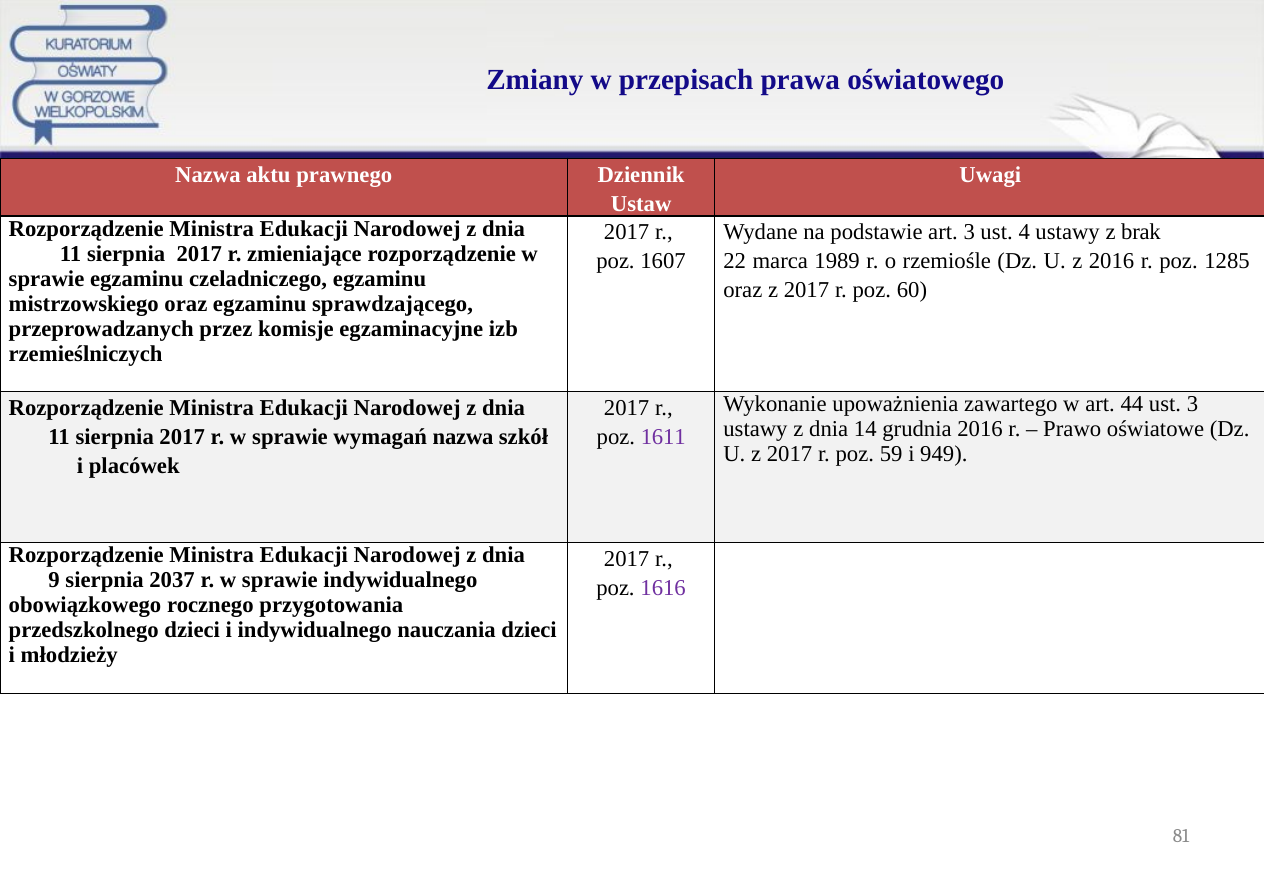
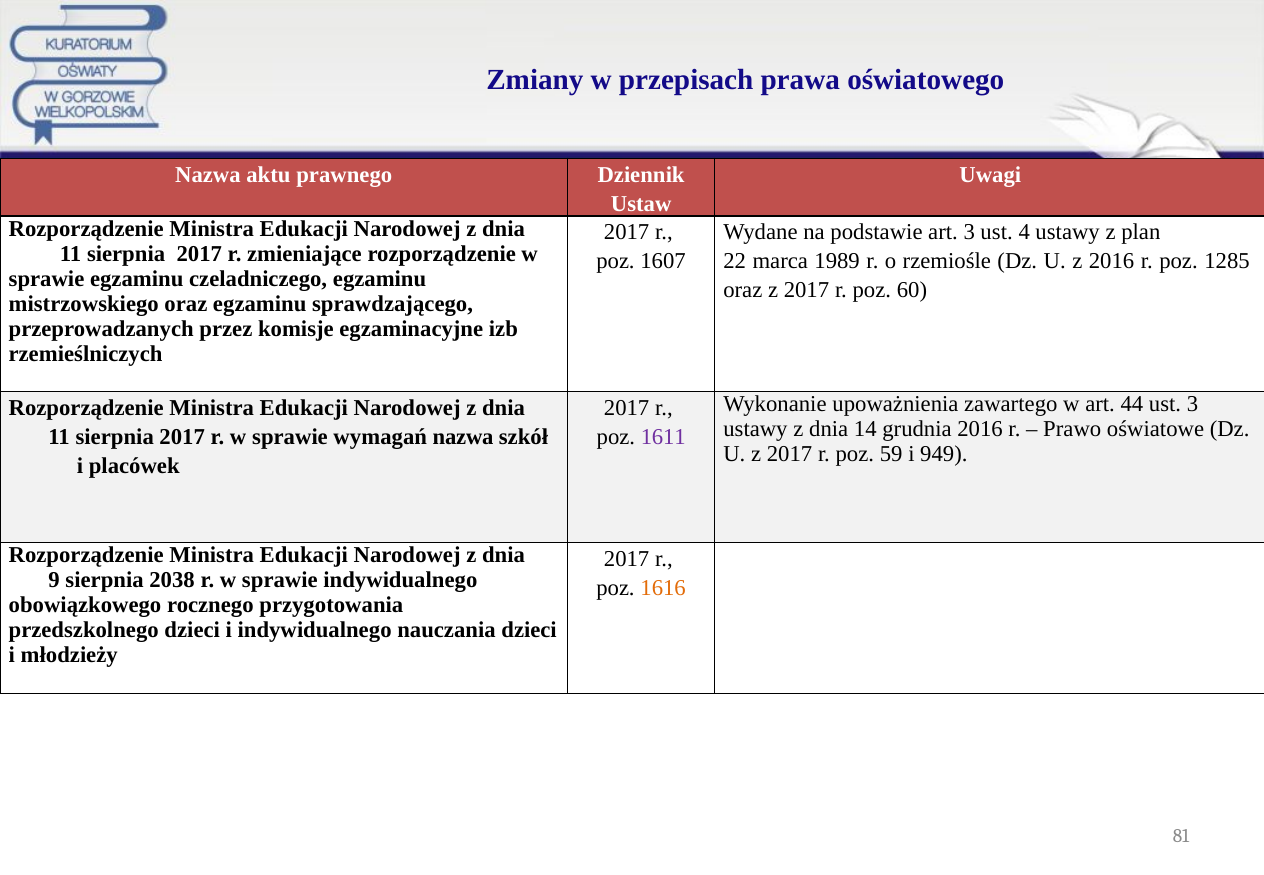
brak: brak -> plan
2037: 2037 -> 2038
1616 colour: purple -> orange
